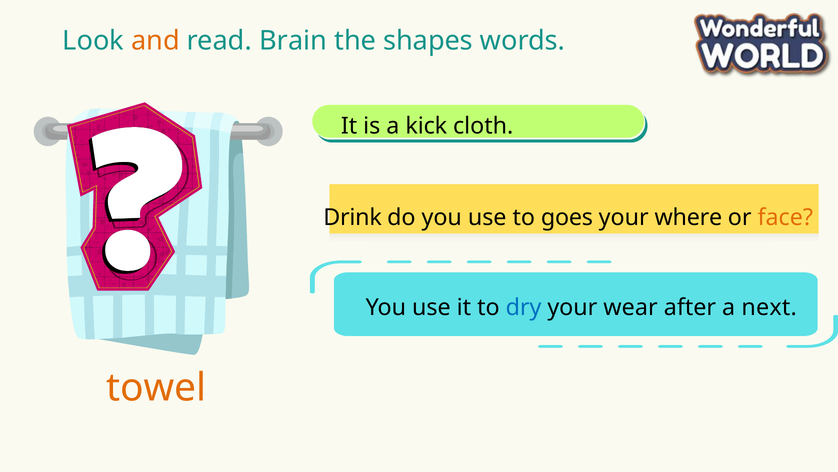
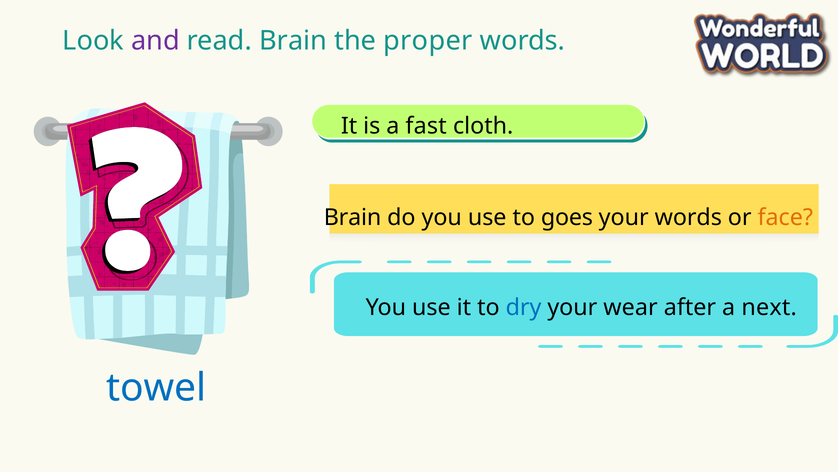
and colour: orange -> purple
shapes: shapes -> proper
kick: kick -> fast
Drink at (353, 217): Drink -> Brain
your where: where -> words
towel colour: orange -> blue
